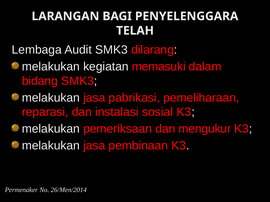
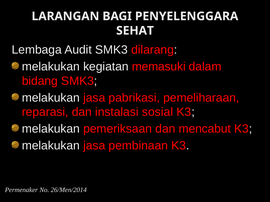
TELAH: TELAH -> SEHAT
mengukur: mengukur -> mencabut
